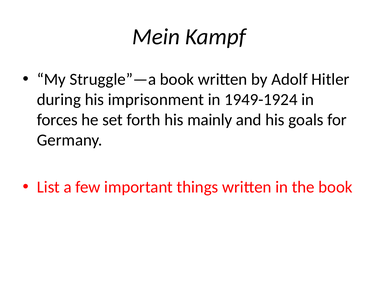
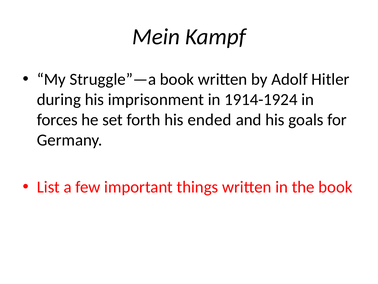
1949-1924: 1949-1924 -> 1914-1924
mainly: mainly -> ended
